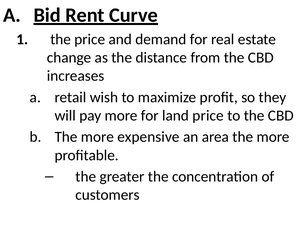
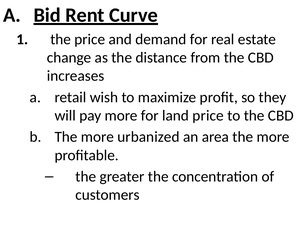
expensive: expensive -> urbanized
